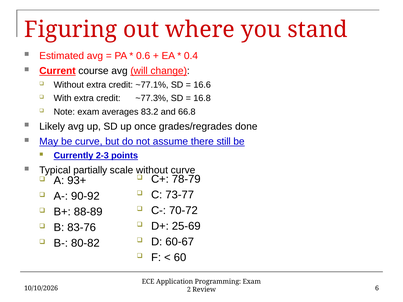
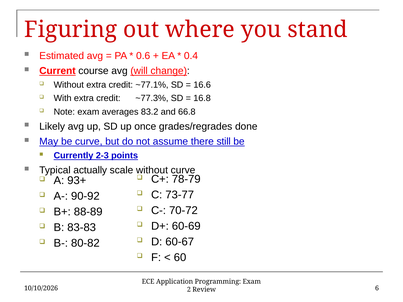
partially: partially -> actually
25-69: 25-69 -> 60-69
83-76: 83-76 -> 83-83
